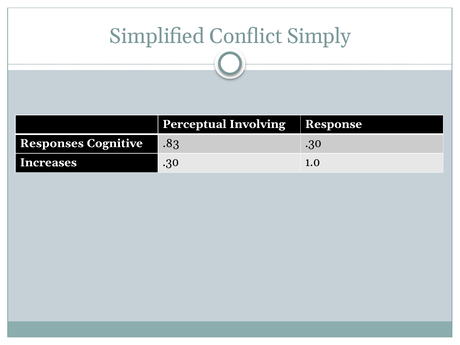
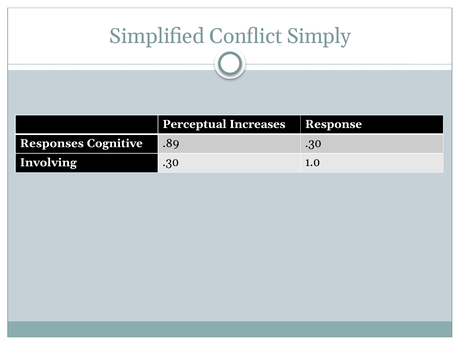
Involving: Involving -> Increases
.83: .83 -> .89
Increases: Increases -> Involving
